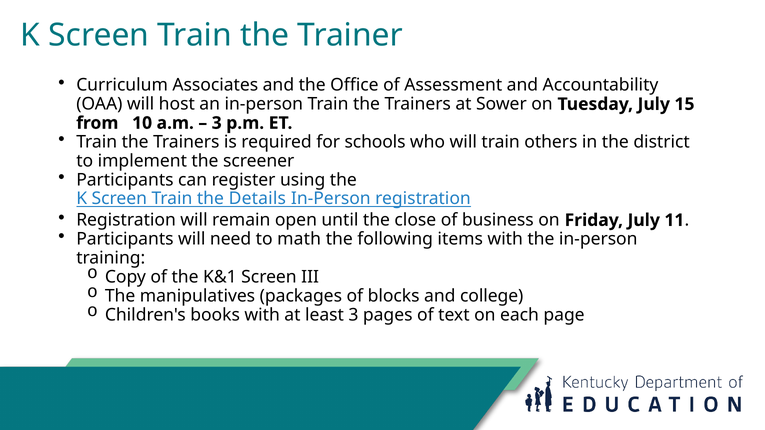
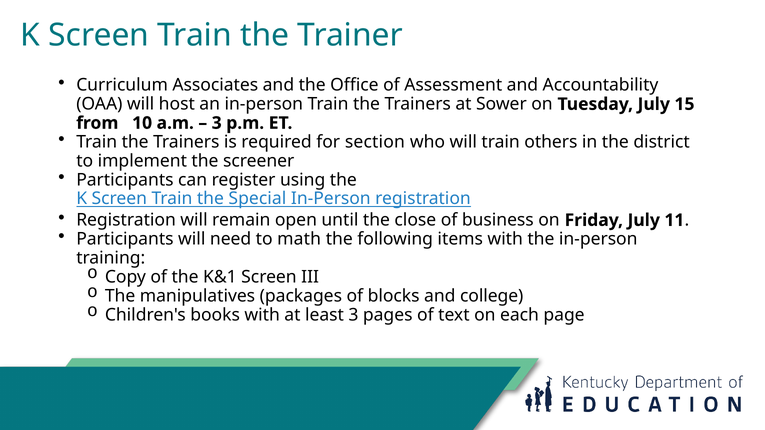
schools: schools -> section
Details: Details -> Special
